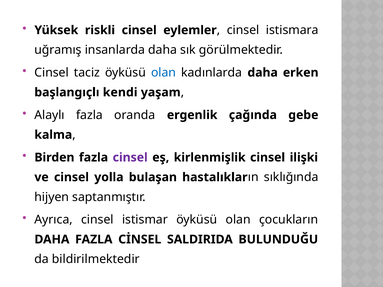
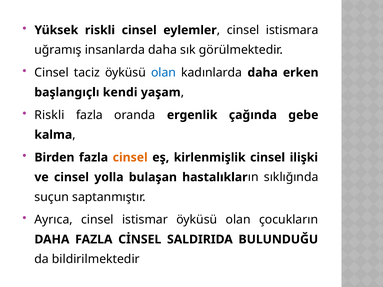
Alaylı at (50, 115): Alaylı -> Riskli
cinsel at (130, 158) colour: purple -> orange
hijyen: hijyen -> suçun
